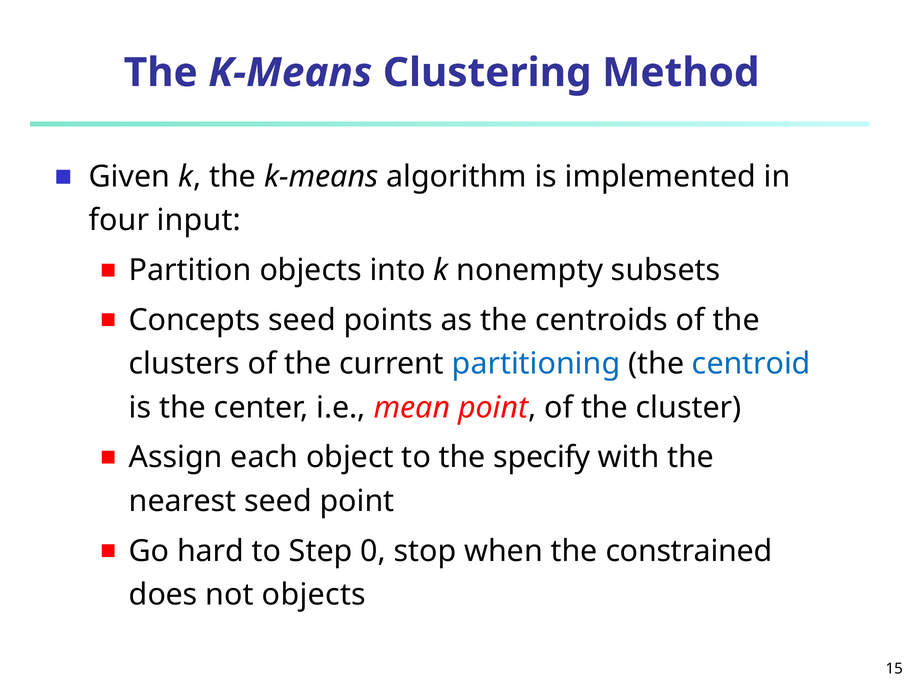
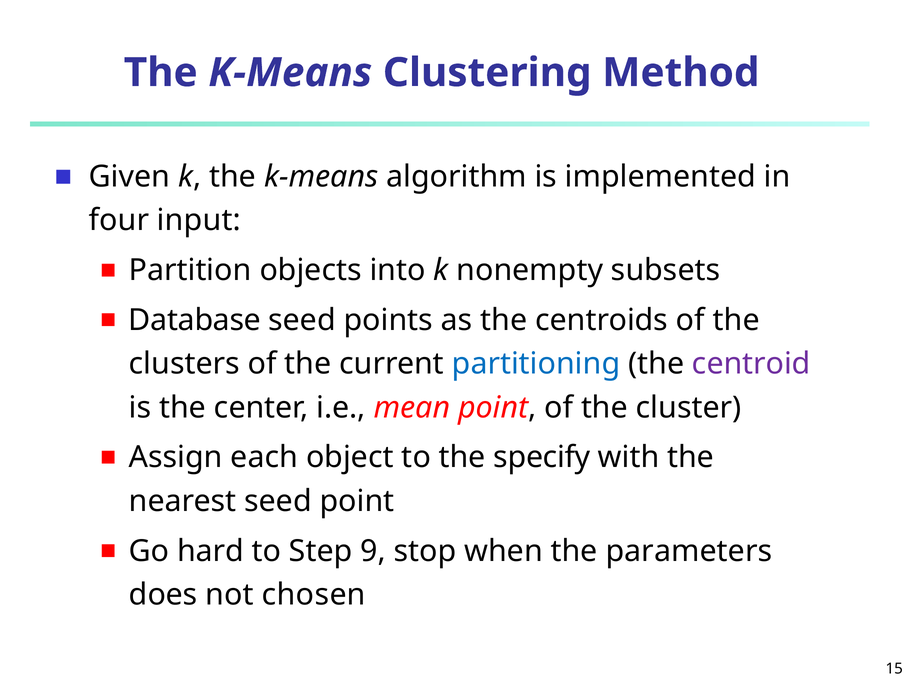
Concepts: Concepts -> Database
centroid colour: blue -> purple
0: 0 -> 9
constrained: constrained -> parameters
not objects: objects -> chosen
